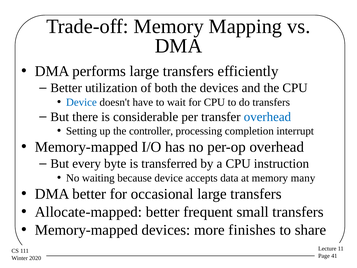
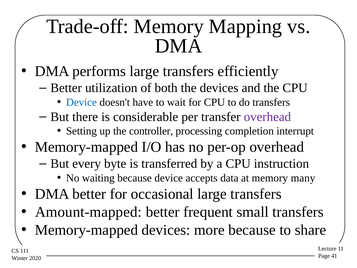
overhead at (267, 117) colour: blue -> purple
Allocate-mapped: Allocate-mapped -> Amount-mapped
more finishes: finishes -> because
